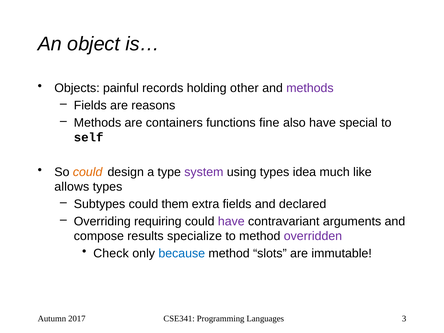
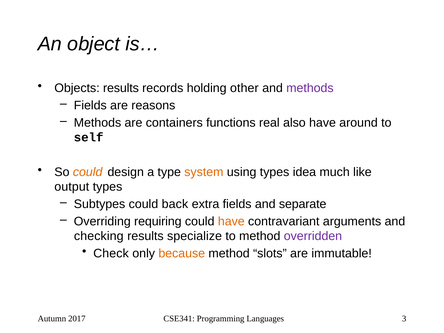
Objects painful: painful -> results
fine: fine -> real
special: special -> around
system colour: purple -> orange
allows: allows -> output
them: them -> back
declared: declared -> separate
have at (231, 221) colour: purple -> orange
compose: compose -> checking
because colour: blue -> orange
